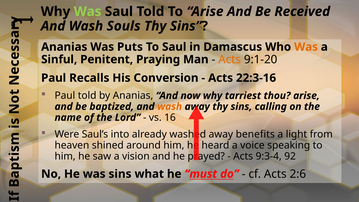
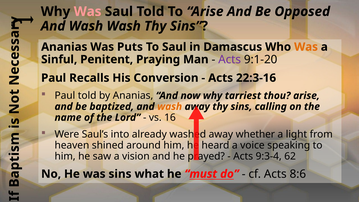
Was at (88, 12) colour: light green -> pink
Received: Received -> Opposed
Wash Souls: Souls -> Wash
Acts at (230, 59) colour: orange -> purple
benefits: benefits -> whether
92: 92 -> 62
2:6: 2:6 -> 8:6
